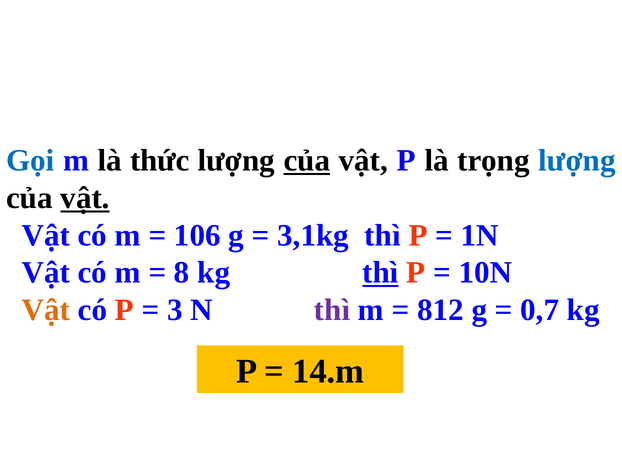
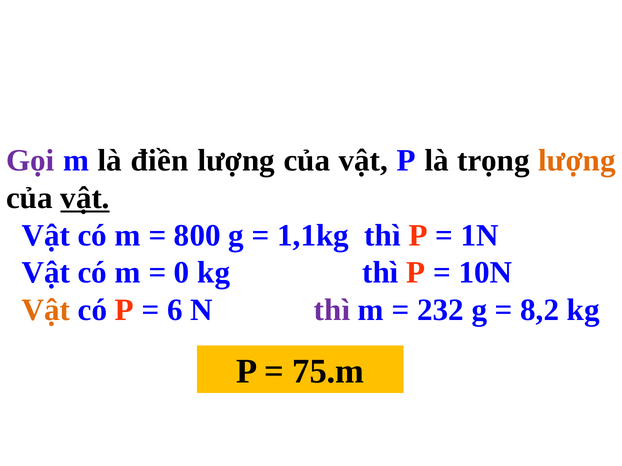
Gọi colour: blue -> purple
thức: thức -> điền
của at (307, 161) underline: present -> none
lượng at (577, 161) colour: blue -> orange
106: 106 -> 800
3,1kg: 3,1kg -> 1,1kg
8: 8 -> 0
thì at (380, 273) underline: present -> none
3: 3 -> 6
812: 812 -> 232
0,7: 0,7 -> 8,2
14.m: 14.m -> 75.m
